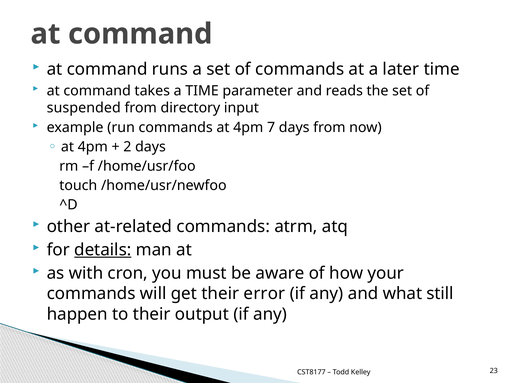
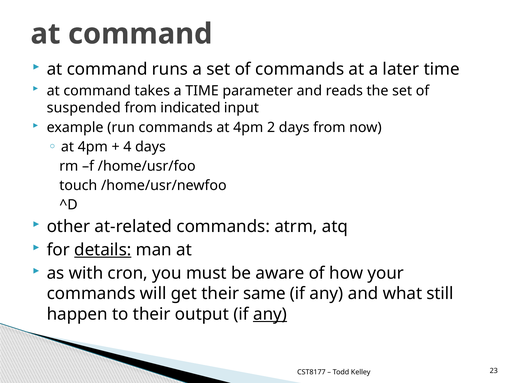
directory: directory -> indicated
7: 7 -> 2
2: 2 -> 4
error: error -> same
any at (270, 314) underline: none -> present
